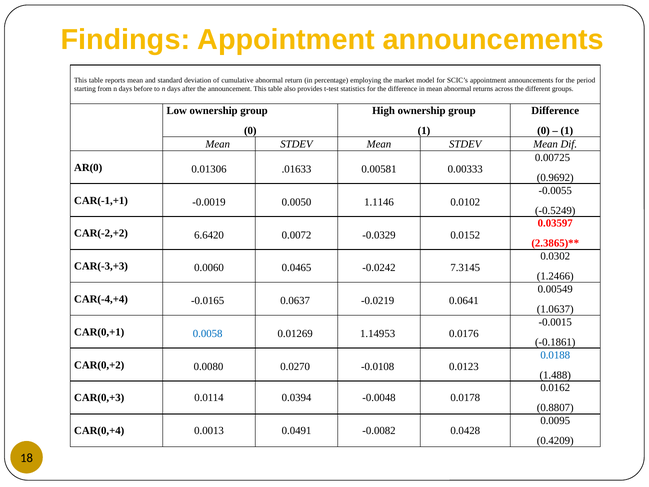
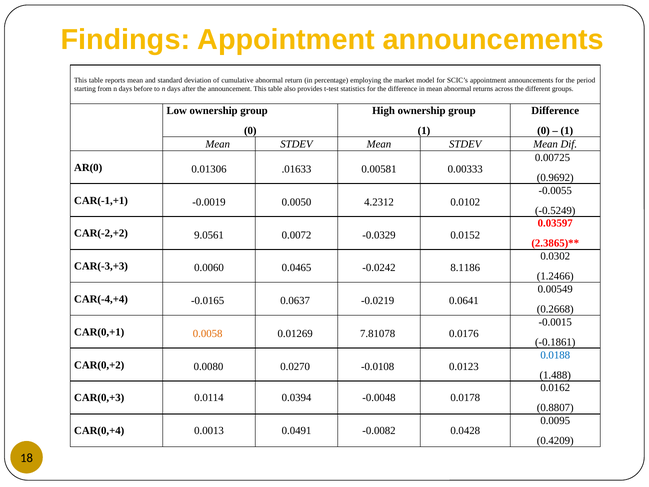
1.1146: 1.1146 -> 4.2312
6.6420: 6.6420 -> 9.0561
7.3145: 7.3145 -> 8.1186
1.0637: 1.0637 -> 0.2668
0.0058 colour: blue -> orange
1.14953: 1.14953 -> 7.81078
